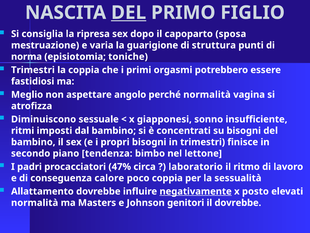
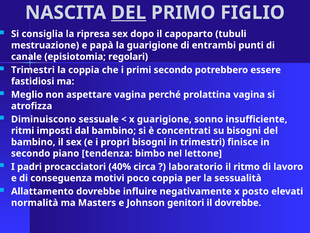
sposa: sposa -> tubuli
varia: varia -> papà
struttura: struttura -> entrambi
norma: norma -> canale
toniche: toniche -> regolari
primi orgasmi: orgasmi -> secondo
aspettare angolo: angolo -> vagina
perché normalità: normalità -> prolattina
x giapponesi: giapponesi -> guarigione
47%: 47% -> 40%
calore: calore -> motivi
negativamente underline: present -> none
